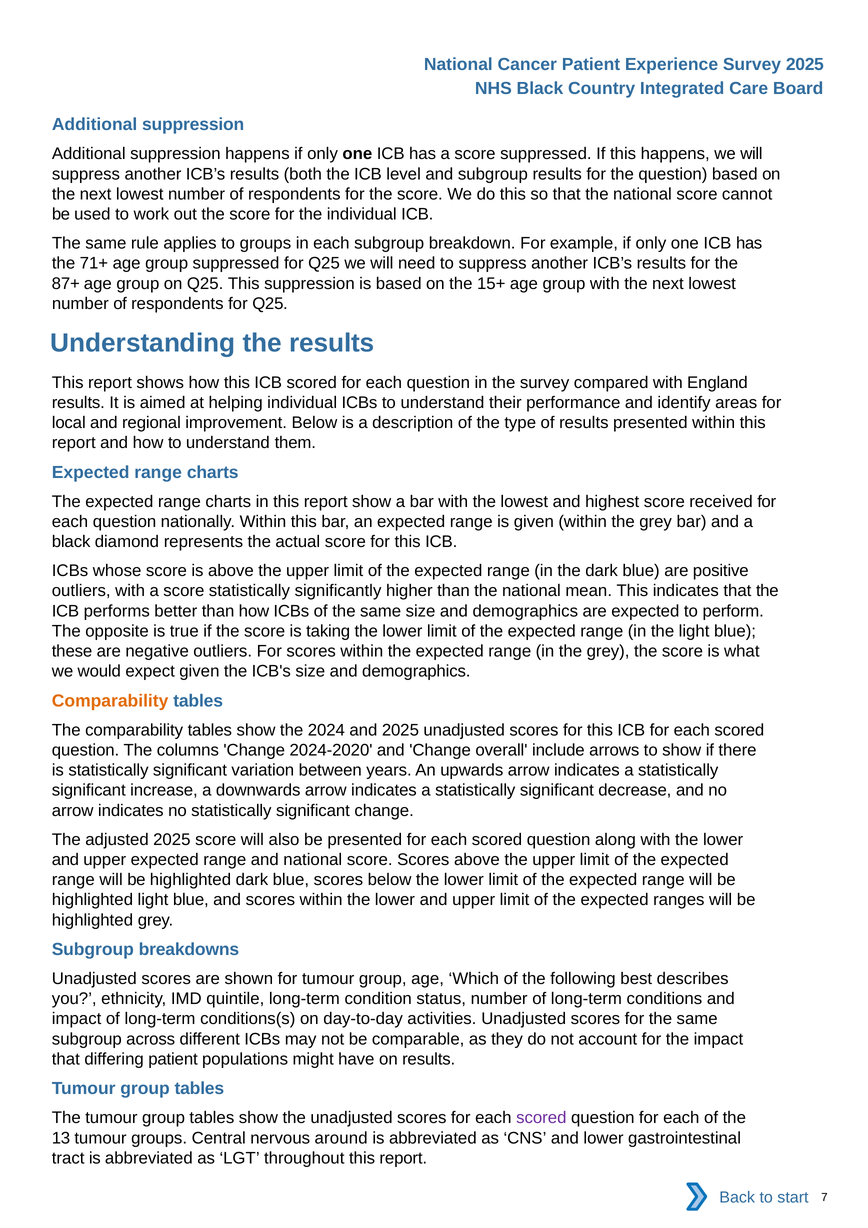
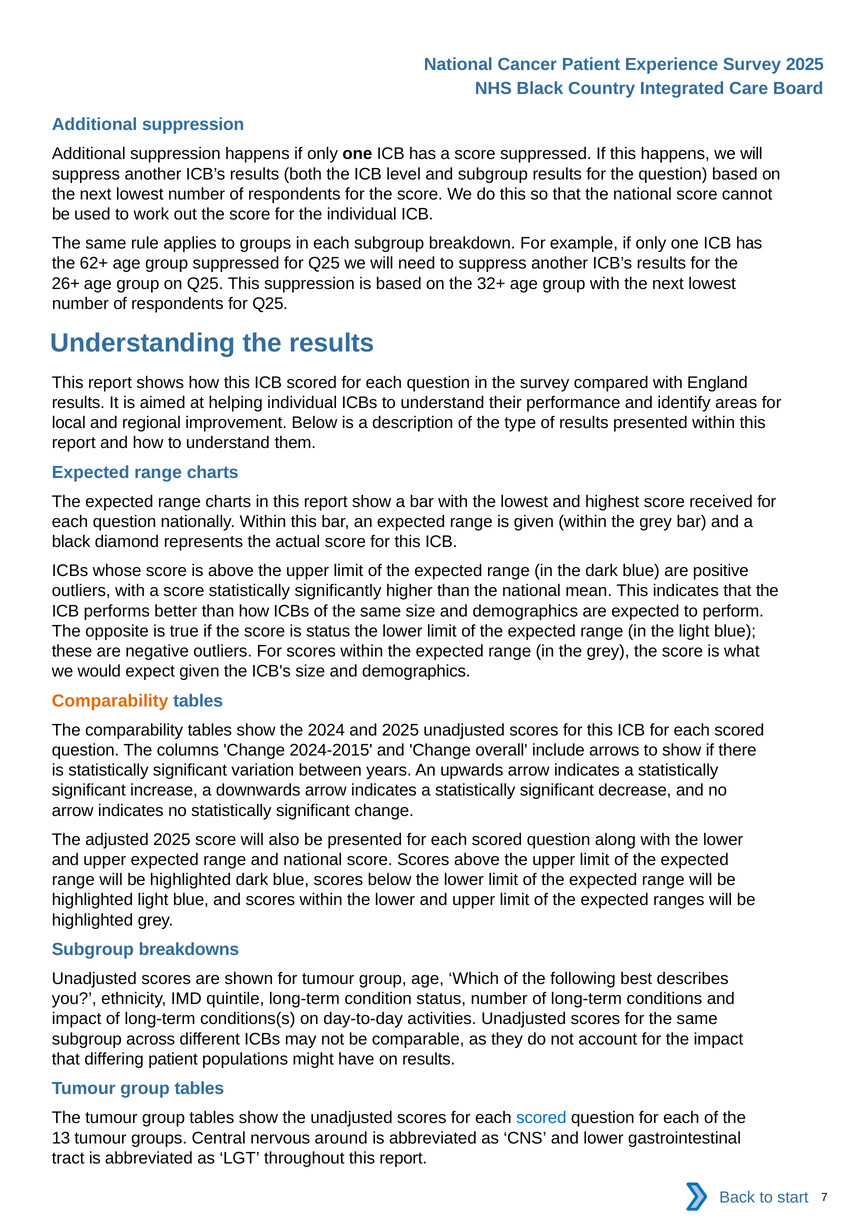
71+: 71+ -> 62+
87+: 87+ -> 26+
15+: 15+ -> 32+
is taking: taking -> status
2024-2020: 2024-2020 -> 2024-2015
scored at (541, 1118) colour: purple -> blue
